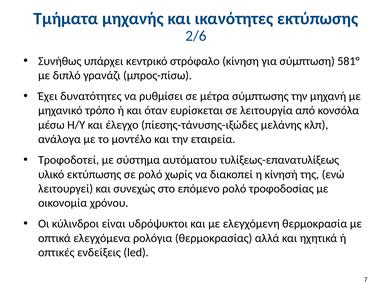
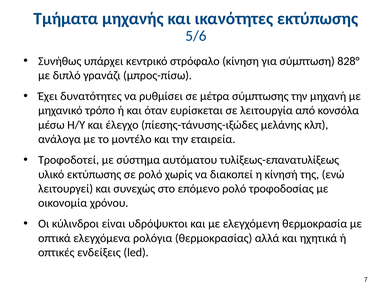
2/6: 2/6 -> 5/6
581°: 581° -> 828°
